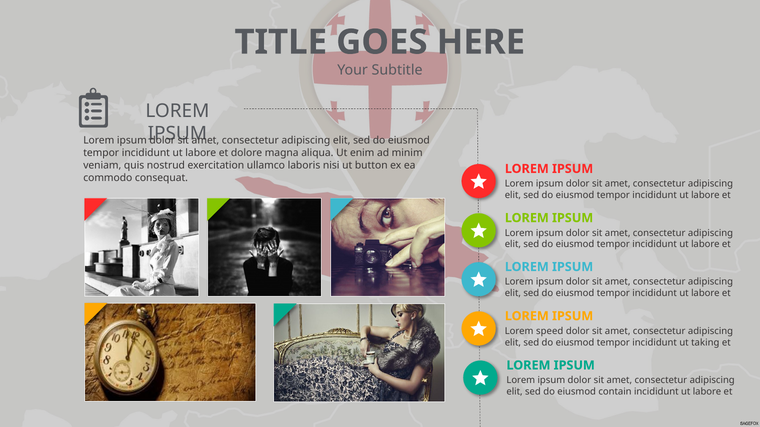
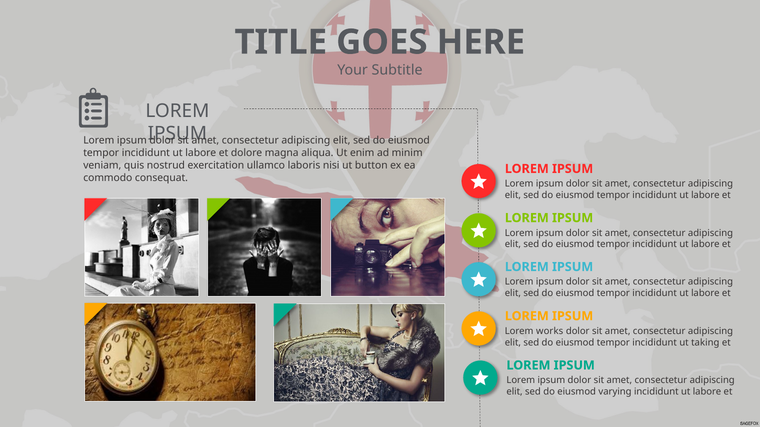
speed: speed -> works
contain: contain -> varying
